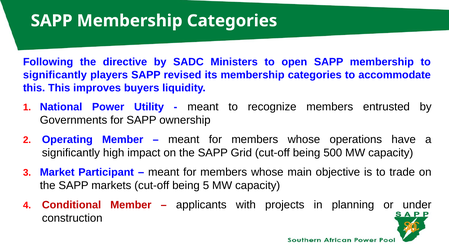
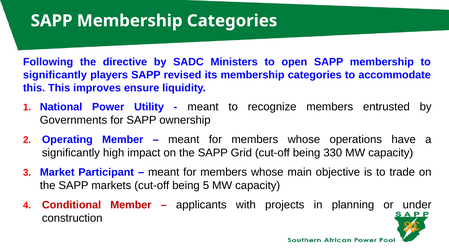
buyers: buyers -> ensure
500: 500 -> 330
